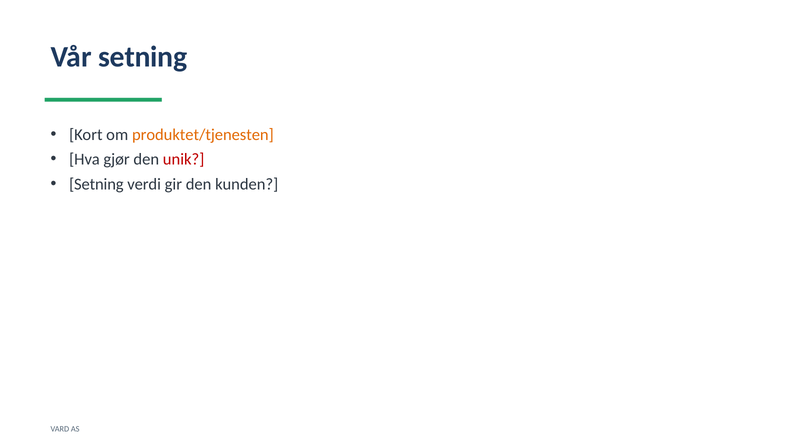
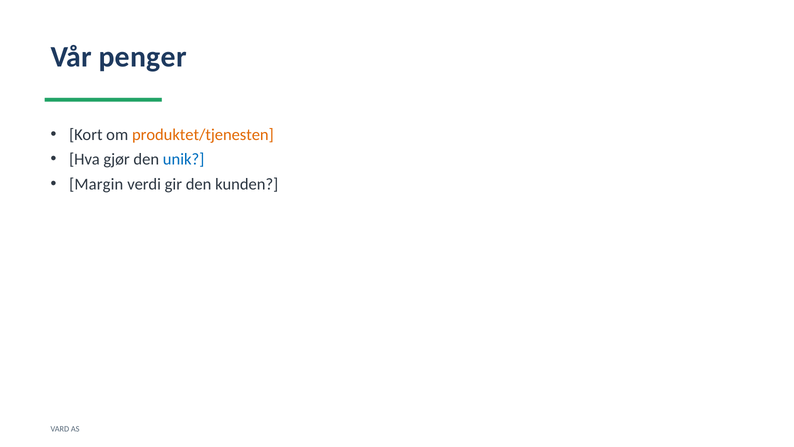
Vår setning: setning -> penger
unik colour: red -> blue
Setning at (96, 184): Setning -> Margin
